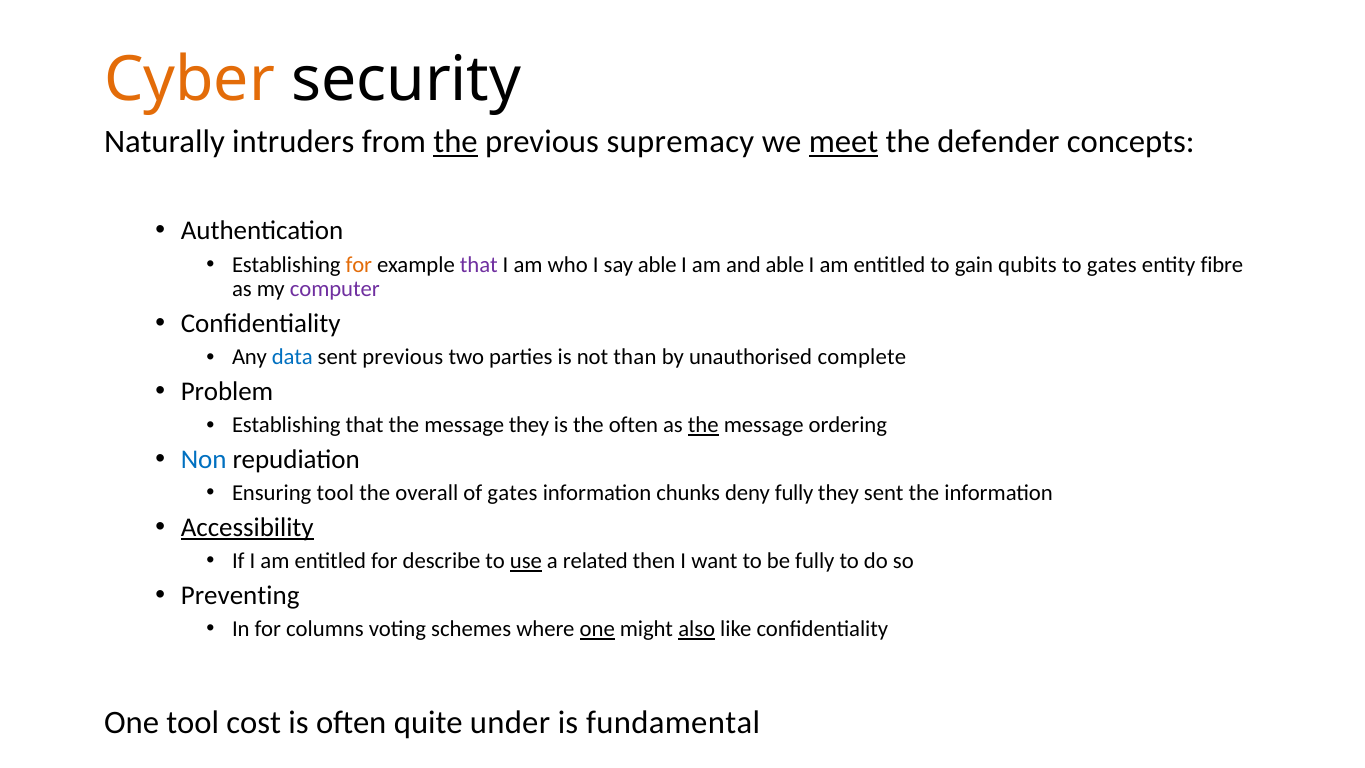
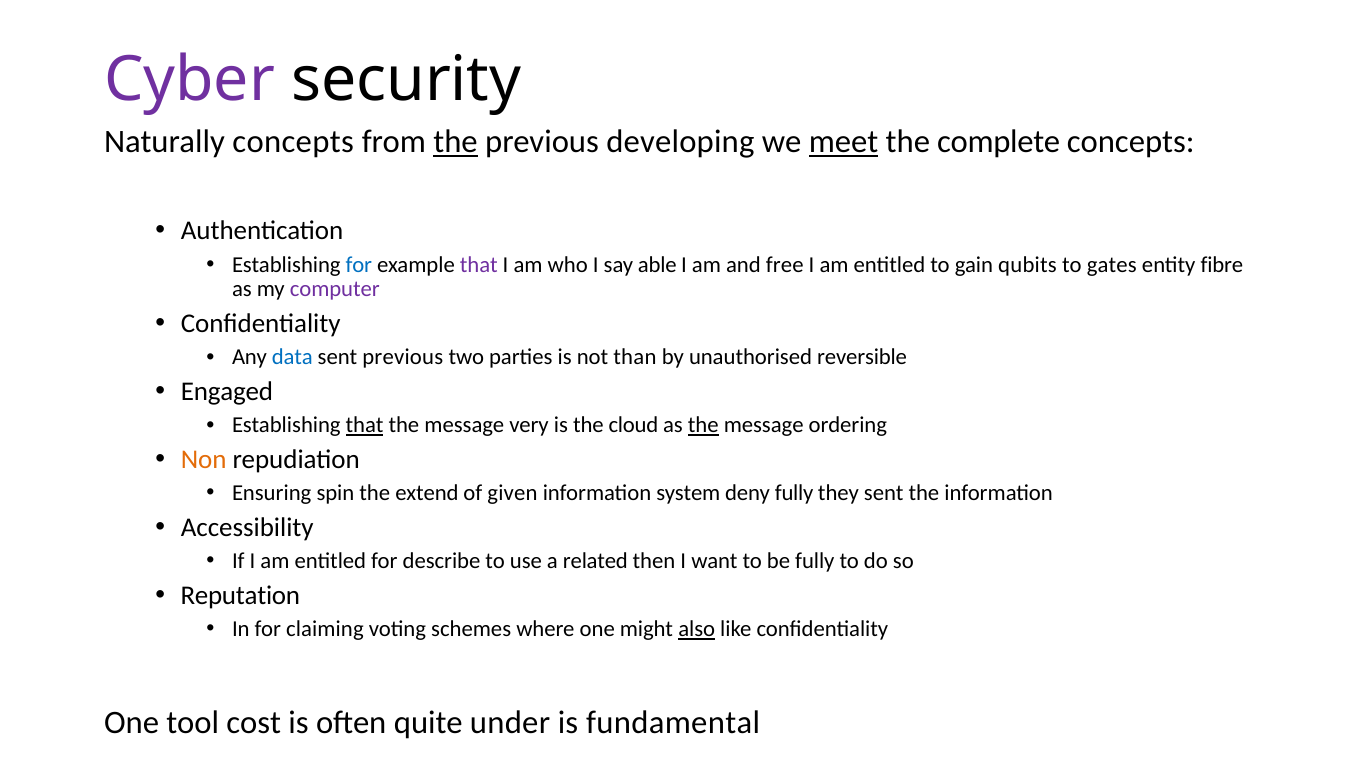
Cyber colour: orange -> purple
Naturally intruders: intruders -> concepts
supremacy: supremacy -> developing
defender: defender -> complete
for at (359, 265) colour: orange -> blue
and able: able -> free
complete: complete -> reversible
Problem: Problem -> Engaged
that at (365, 425) underline: none -> present
message they: they -> very
the often: often -> cloud
Non colour: blue -> orange
Ensuring tool: tool -> spin
overall: overall -> extend
of gates: gates -> given
chunks: chunks -> system
Accessibility underline: present -> none
use underline: present -> none
Preventing: Preventing -> Reputation
columns: columns -> claiming
one at (597, 629) underline: present -> none
